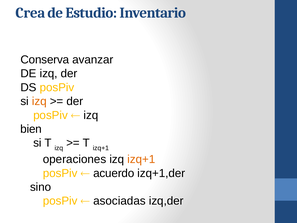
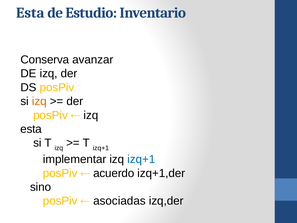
Crea at (30, 13): Crea -> Esta
bien at (31, 129): bien -> esta
operaciones: operaciones -> implementar
izq+1 at (141, 159) colour: orange -> blue
